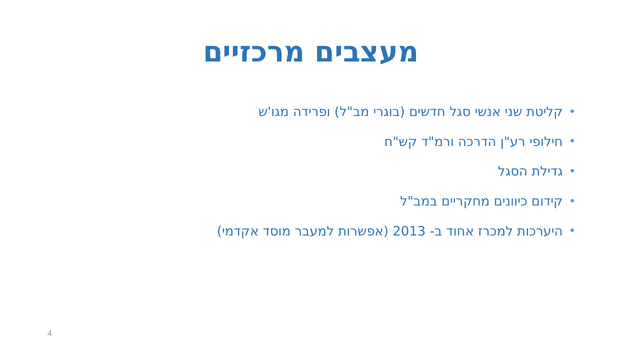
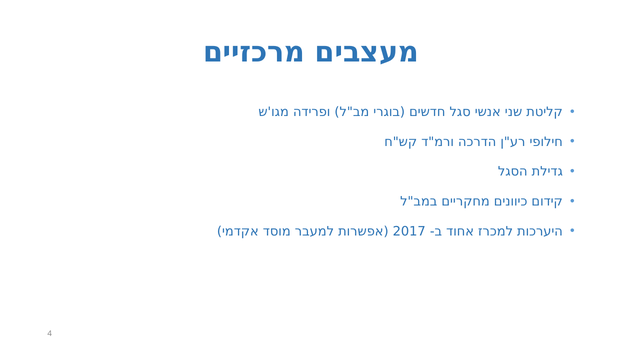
2013: 2013 -> 2017
